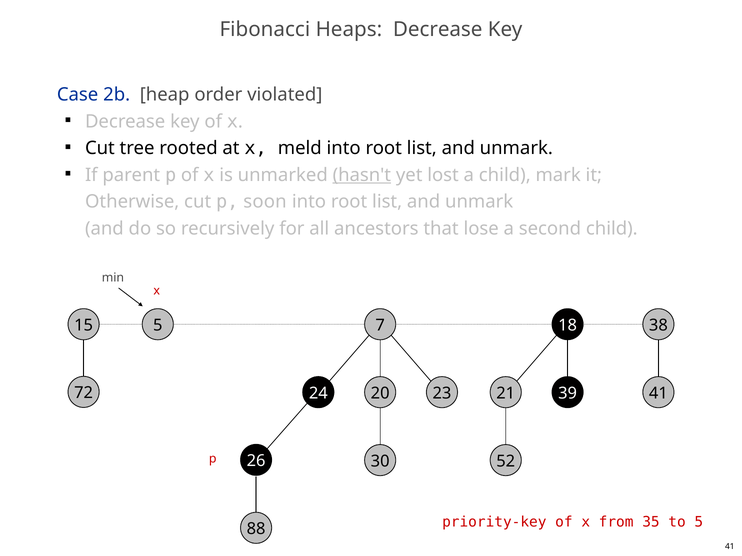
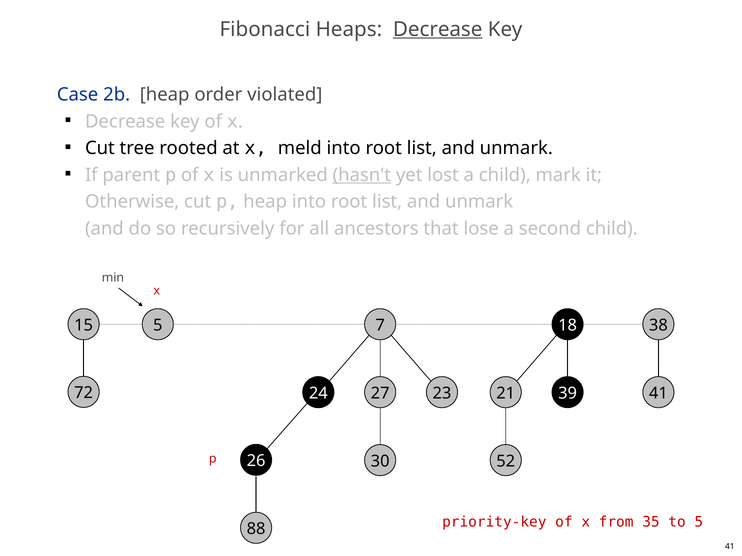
Decrease at (438, 29) underline: none -> present
p soon: soon -> heap
20: 20 -> 27
